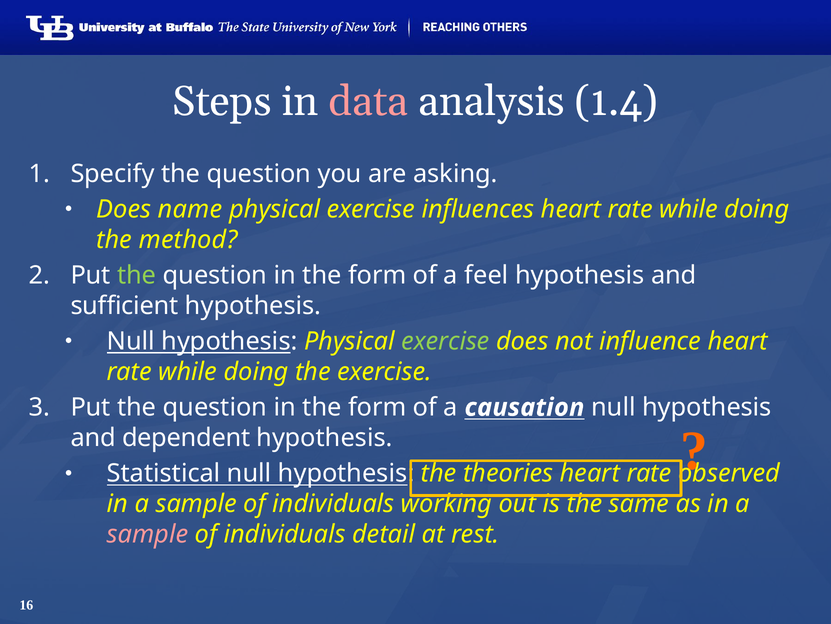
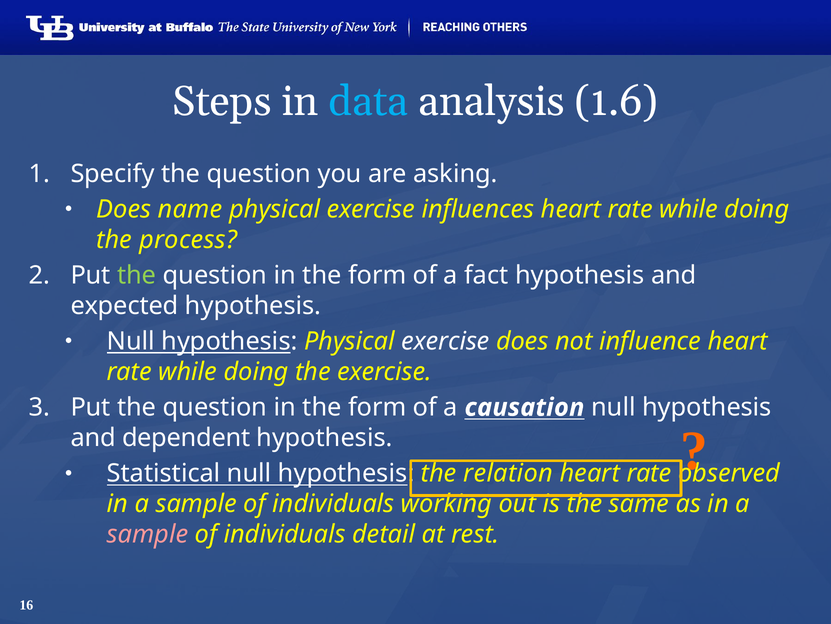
data colour: pink -> light blue
1.4: 1.4 -> 1.6
method: method -> process
feel: feel -> fact
sufficient: sufficient -> expected
exercise at (445, 341) colour: light green -> white
theories: theories -> relation
